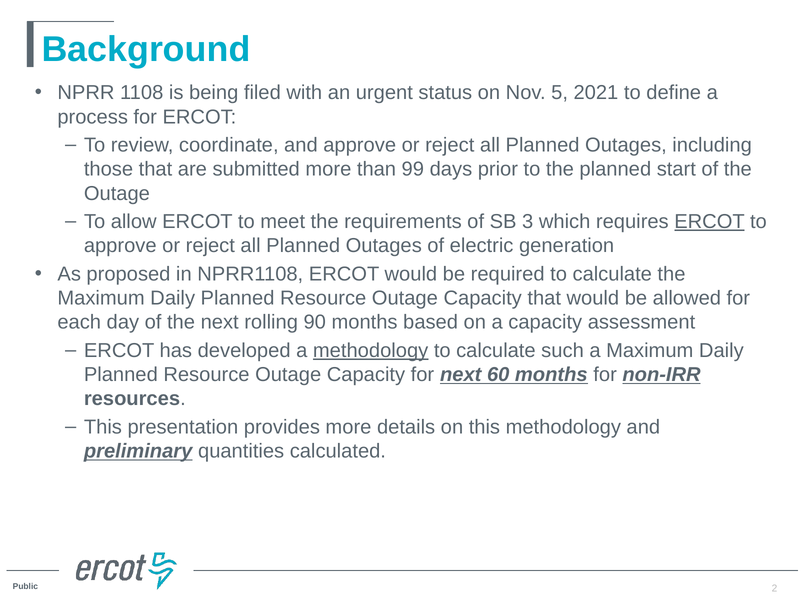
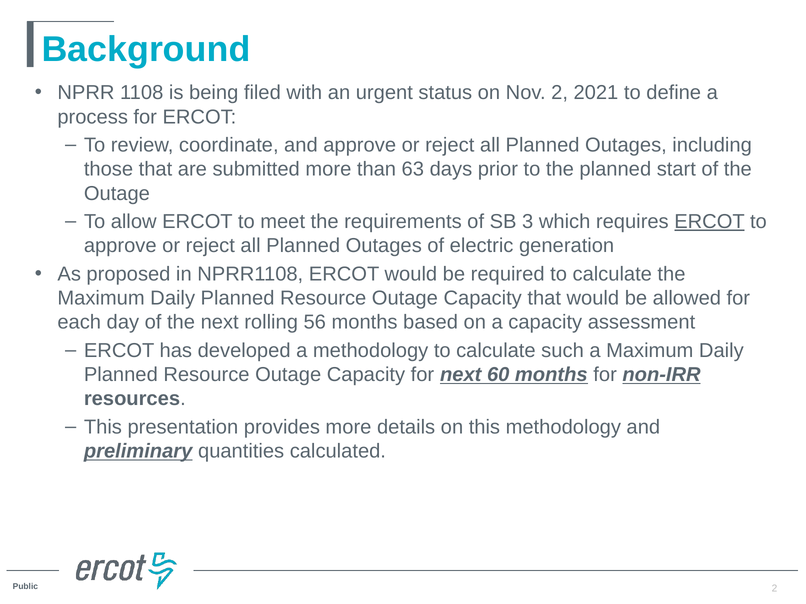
Nov 5: 5 -> 2
99: 99 -> 63
90: 90 -> 56
methodology at (371, 351) underline: present -> none
